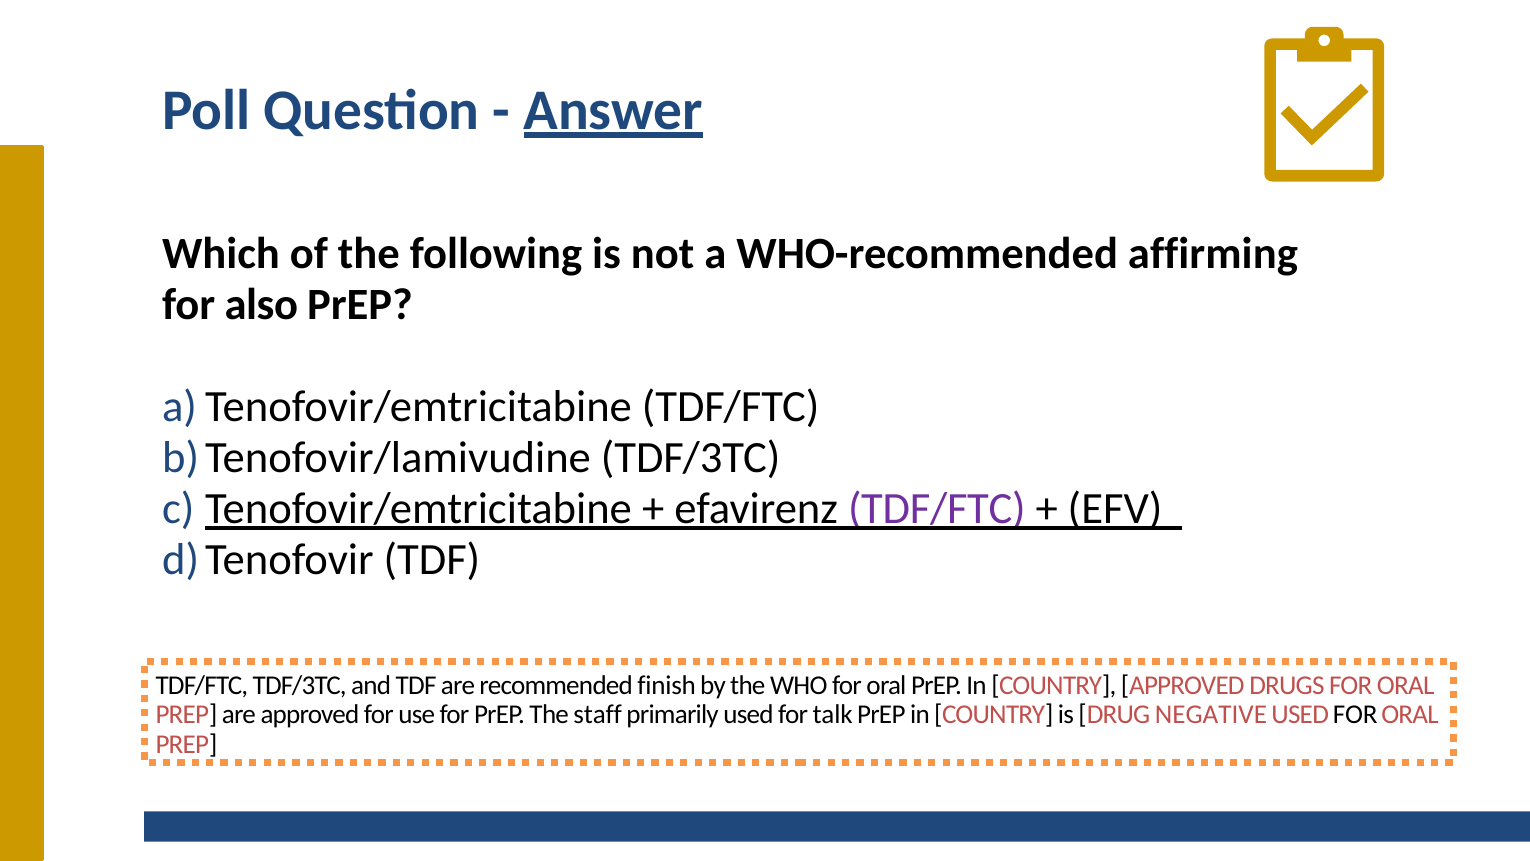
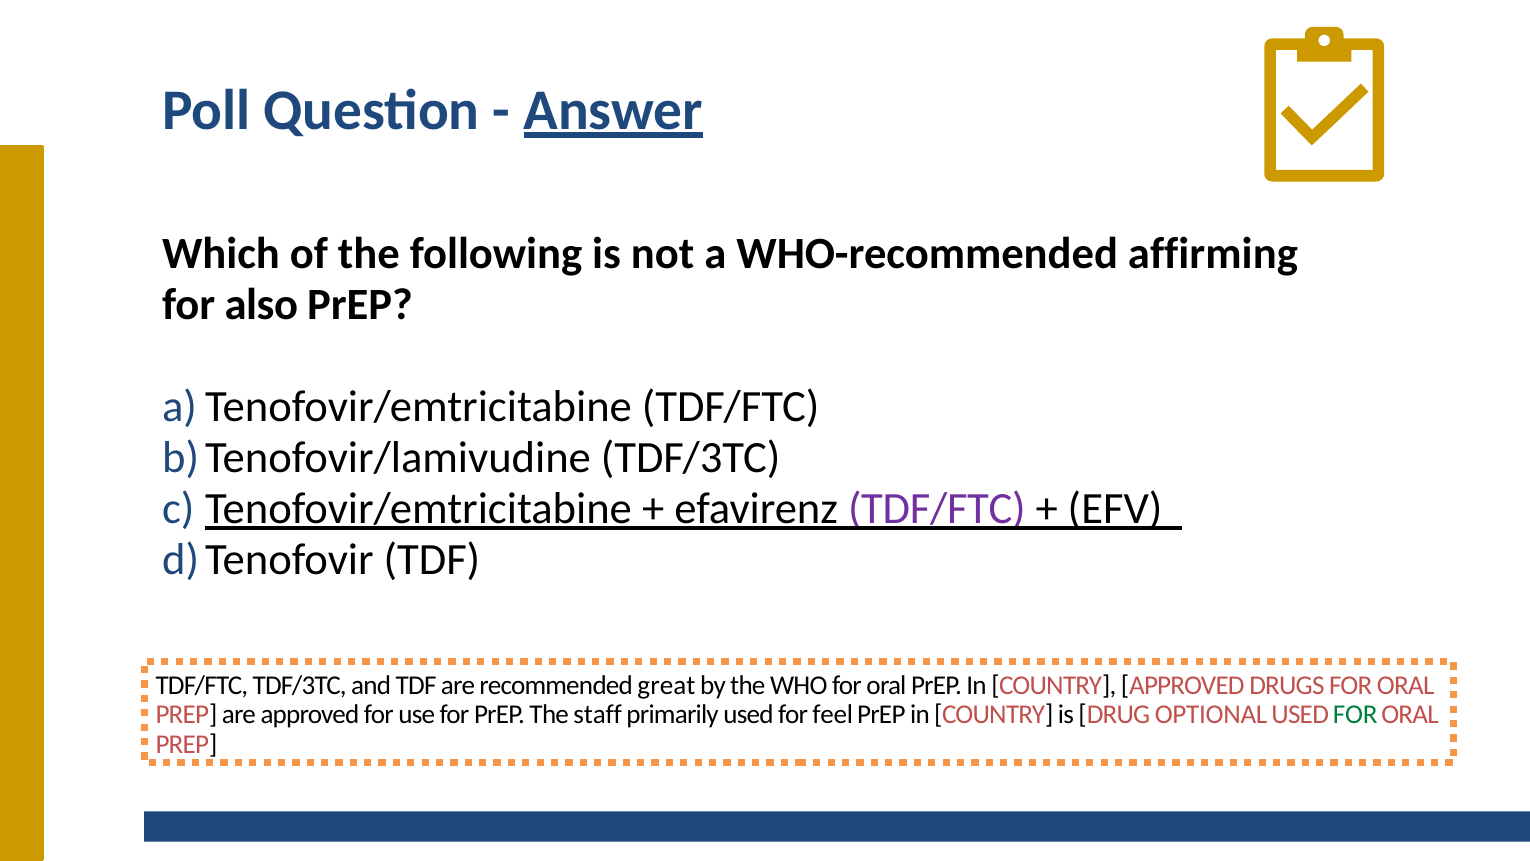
finish: finish -> great
talk: talk -> feel
NEGATIVE: NEGATIVE -> OPTIONAL
FOR at (1355, 715) colour: black -> green
